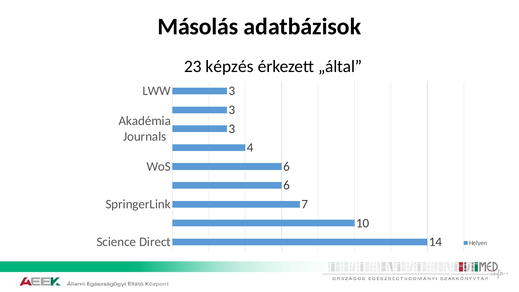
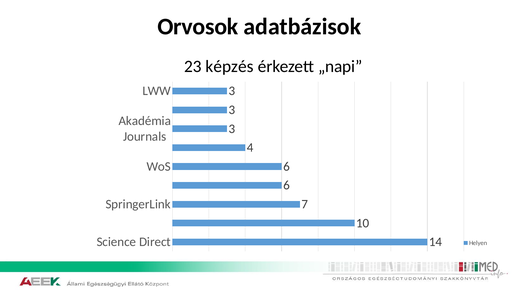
Másolás: Másolás -> Orvosok
„által: „által -> „napi
